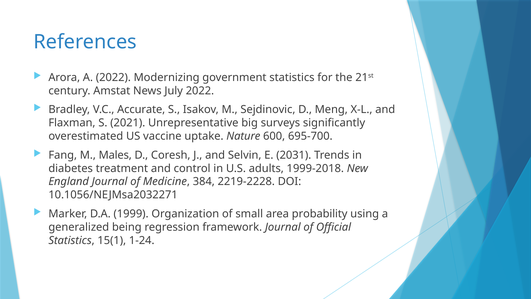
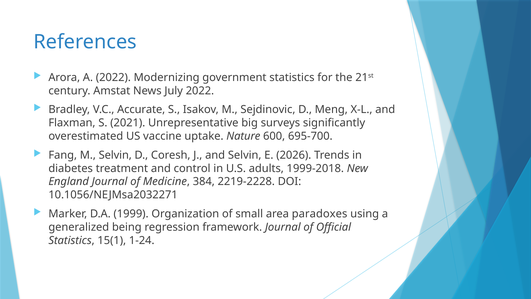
M Males: Males -> Selvin
2031: 2031 -> 2026
probability: probability -> paradoxes
